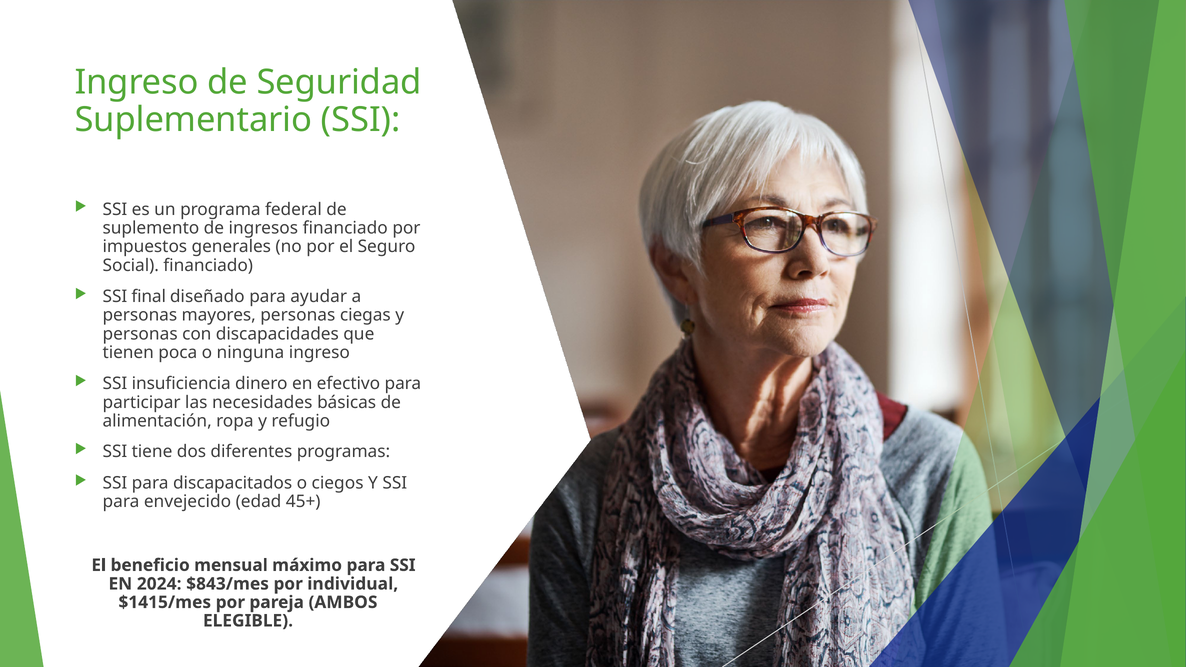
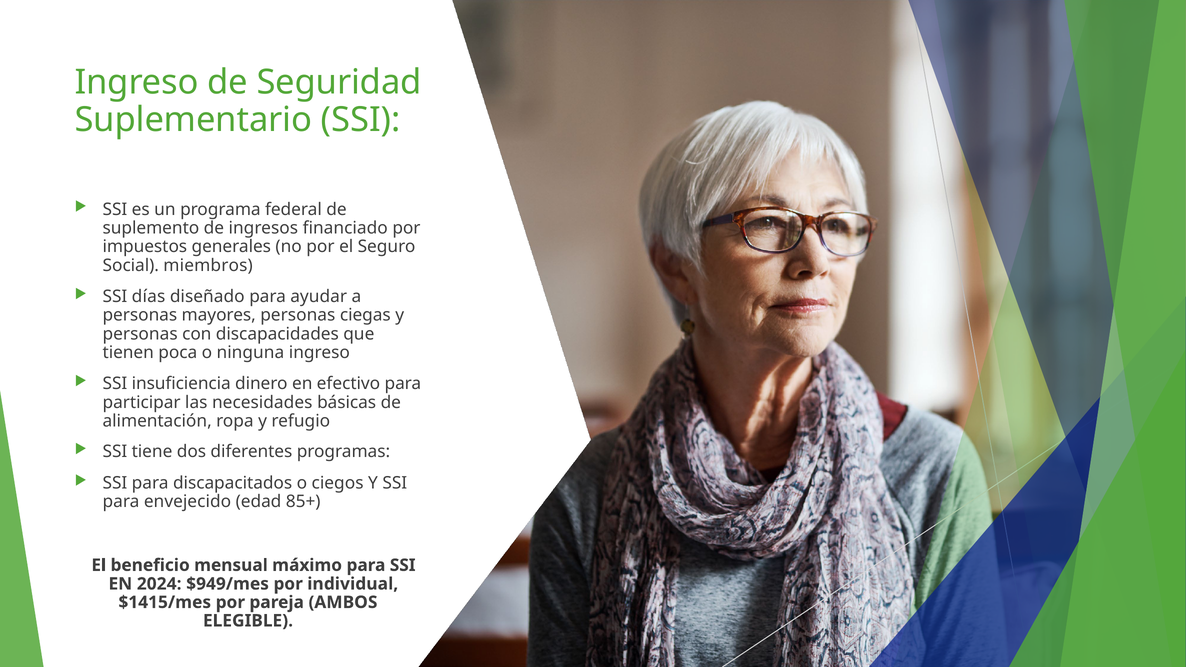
Social financiado: financiado -> miembros
final: final -> días
45+: 45+ -> 85+
$843/mes: $843/mes -> $949/mes
